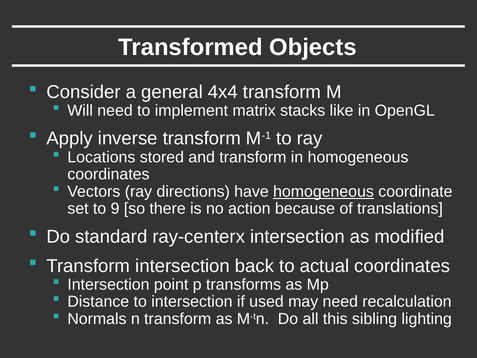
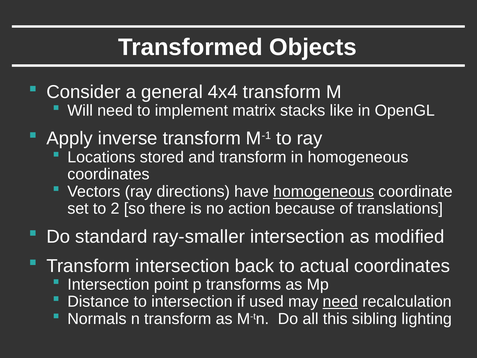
9: 9 -> 2
ray-centerx: ray-centerx -> ray-smaller
need at (340, 302) underline: none -> present
